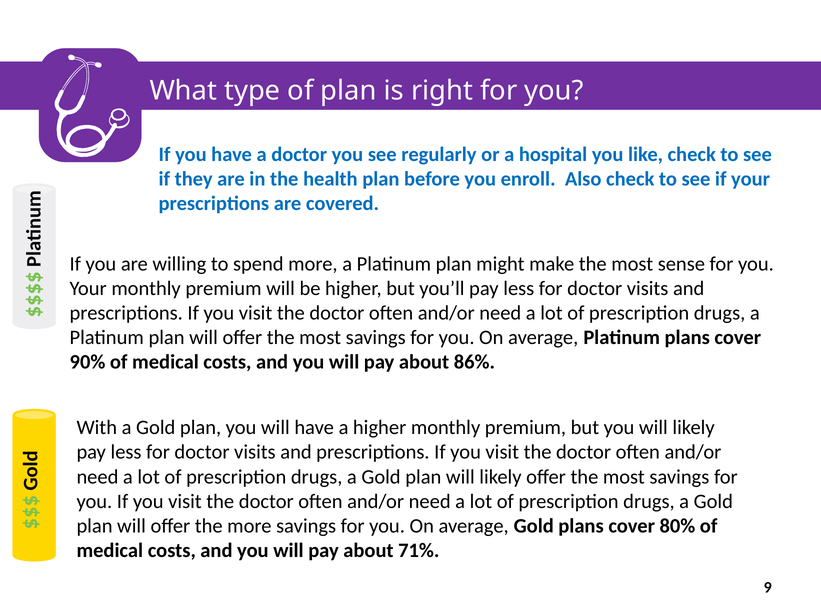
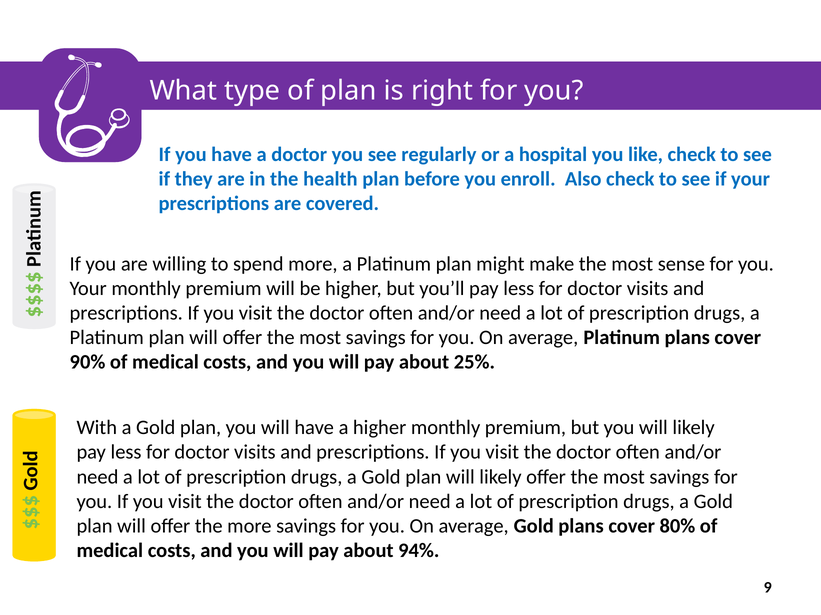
86%: 86% -> 25%
71%: 71% -> 94%
